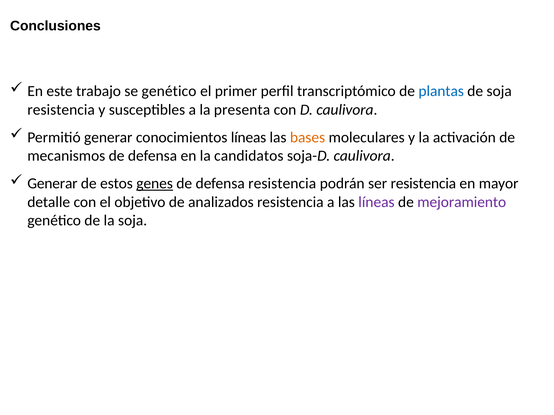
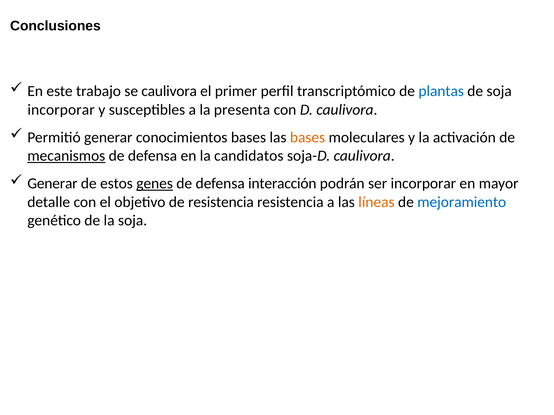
se genético: genético -> caulivora
resistencia at (61, 110): resistencia -> incorporar
conocimientos líneas: líneas -> bases
mecanismos underline: none -> present
defensa resistencia: resistencia -> interacción
ser resistencia: resistencia -> incorporar
de analizados: analizados -> resistencia
líneas at (376, 202) colour: purple -> orange
mejoramiento colour: purple -> blue
